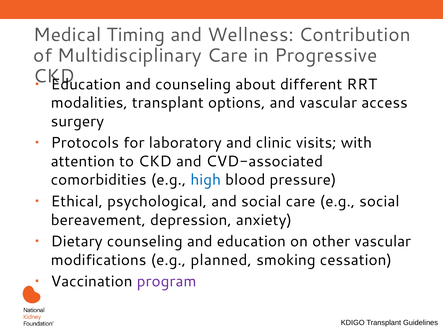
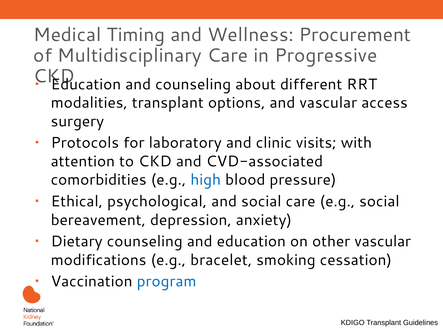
Contribution: Contribution -> Procurement
planned: planned -> bracelet
program colour: purple -> blue
